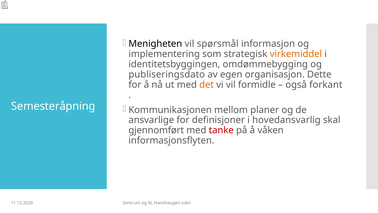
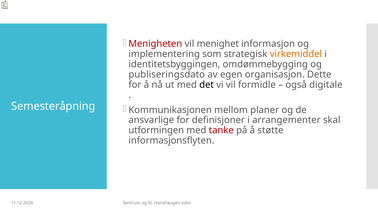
Menigheten colour: black -> red
spørsmål: spørsmål -> menighet
det colour: orange -> black
forkant: forkant -> digitale
hovedansvarlig: hovedansvarlig -> arrangementer
gjennomført: gjennomført -> utformingen
våken: våken -> støtte
